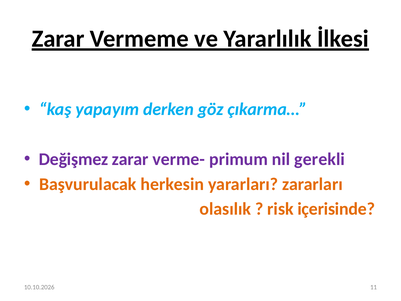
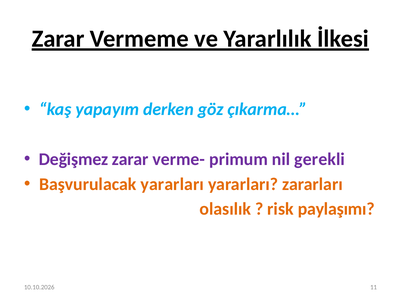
Başvurulacak herkesin: herkesin -> yararları
içerisinde: içerisinde -> paylaşımı
